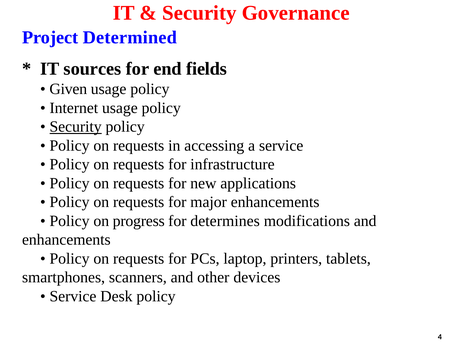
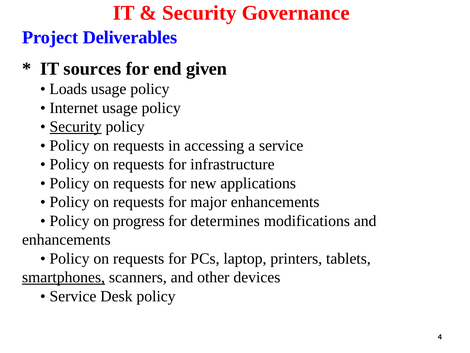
Determined: Determined -> Deliverables
fields: fields -> given
Given: Given -> Loads
smartphones underline: none -> present
